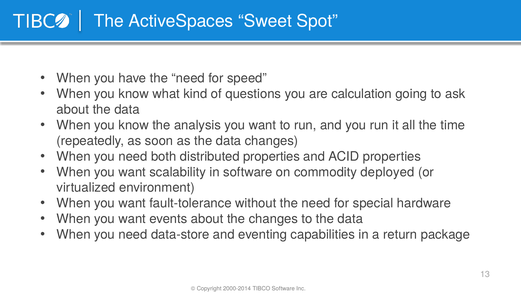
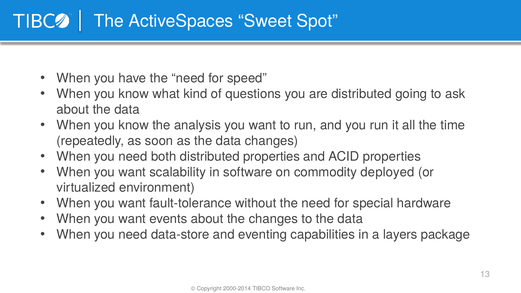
are calculation: calculation -> distributed
return: return -> layers
